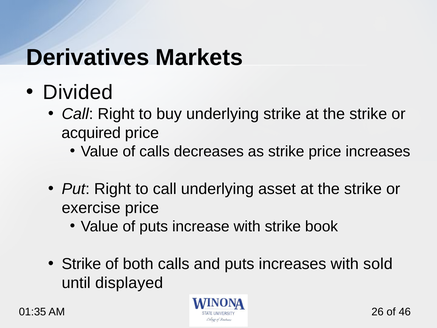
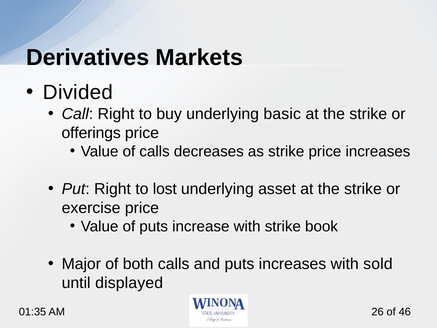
underlying strike: strike -> basic
acquired: acquired -> offerings
to call: call -> lost
Strike at (81, 264): Strike -> Major
